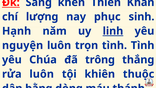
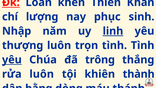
Sáng: Sáng -> Loan
Hạnh: Hạnh -> Nhập
nguyện: nguyện -> thượng
yêu at (12, 60) underline: none -> present
thuộc: thuộc -> thành
